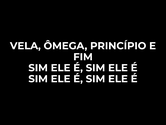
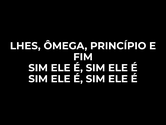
VELA: VELA -> LHES
